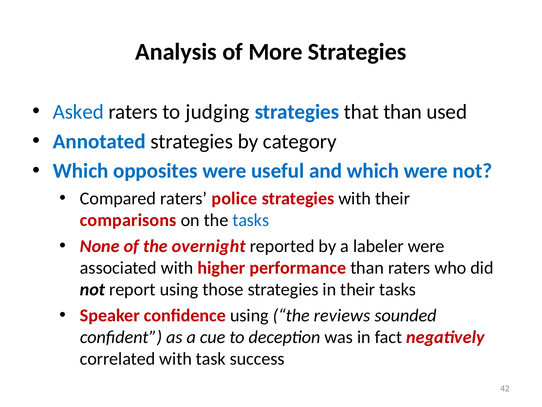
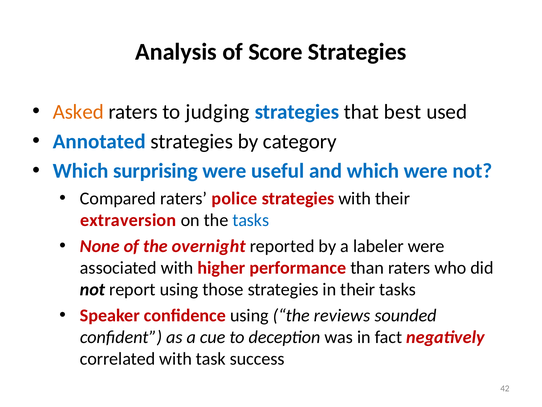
More: More -> Score
Asked colour: blue -> orange
that than: than -> best
opposites: opposites -> surprising
comparisons: comparisons -> extraversion
